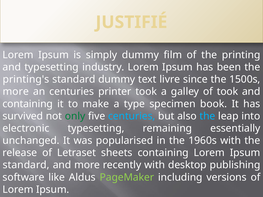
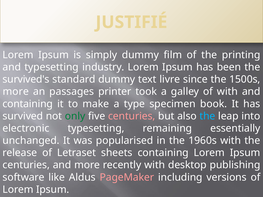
printing's: printing's -> survived's
an centuries: centuries -> passages
of took: took -> with
centuries at (132, 116) colour: light blue -> pink
standard at (26, 165): standard -> centuries
PageMaker colour: light green -> pink
